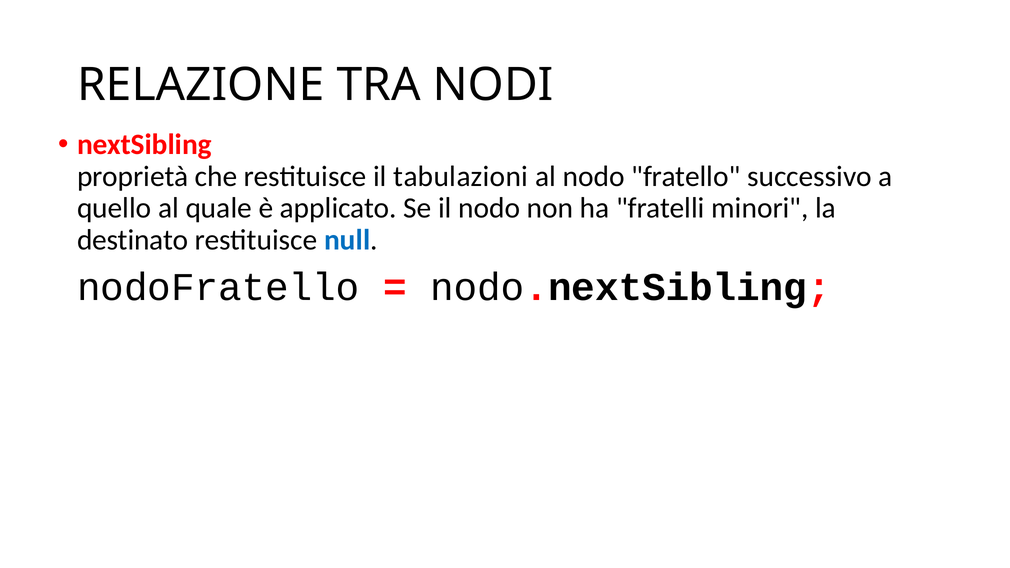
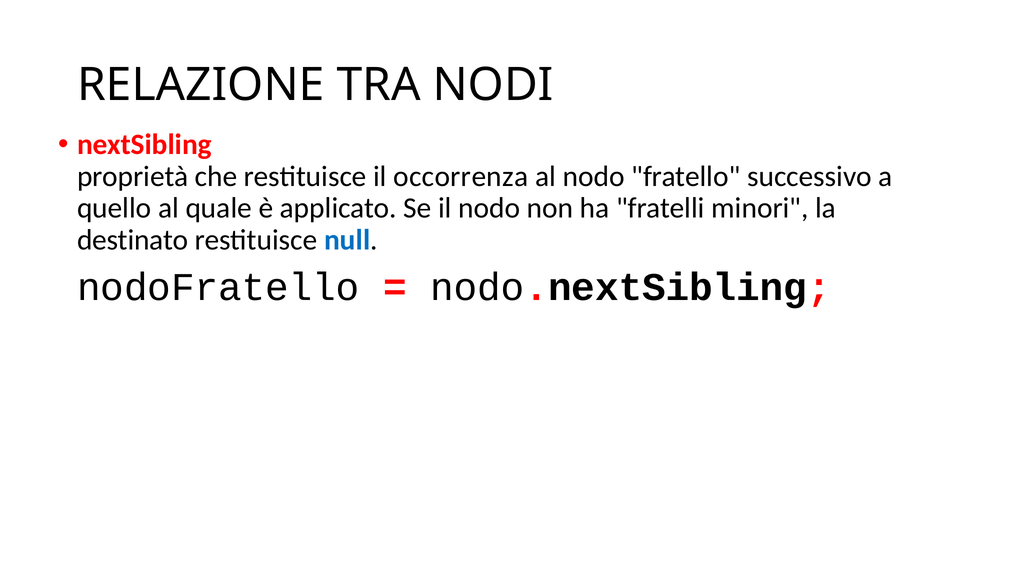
tabulazioni: tabulazioni -> occorrenza
